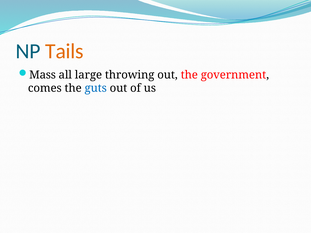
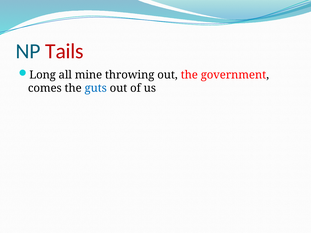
Tails colour: orange -> red
Mass: Mass -> Long
large: large -> mine
